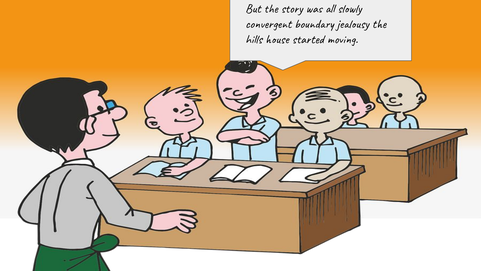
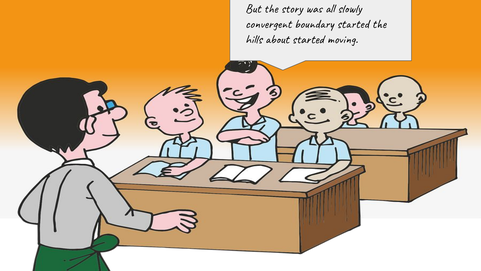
boundary jealousy: jealousy -> started
house: house -> about
